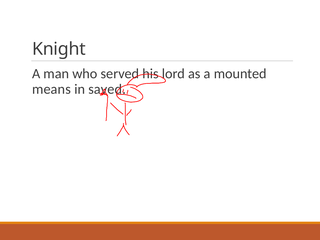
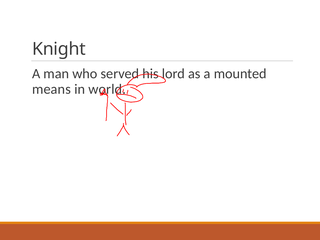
saved: saved -> world
